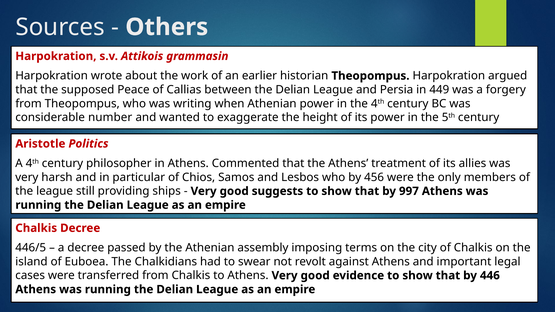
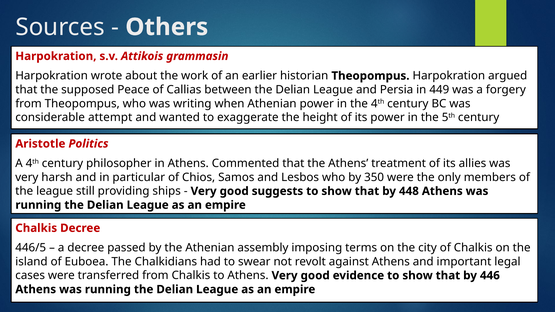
number: number -> attempt
456: 456 -> 350
997: 997 -> 448
